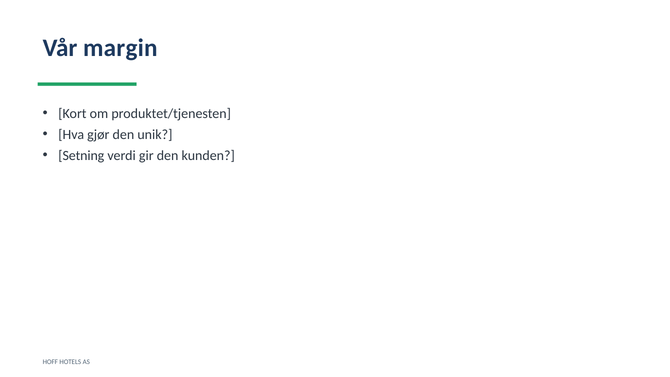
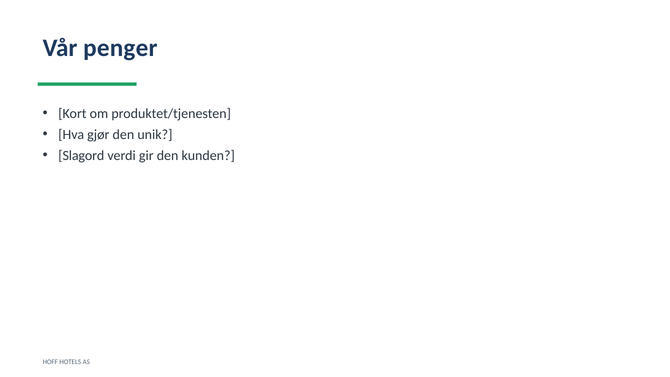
margin: margin -> penger
Setning: Setning -> Slagord
